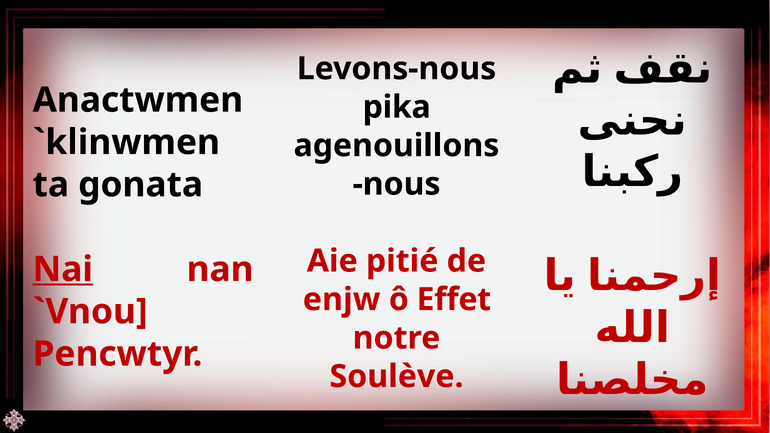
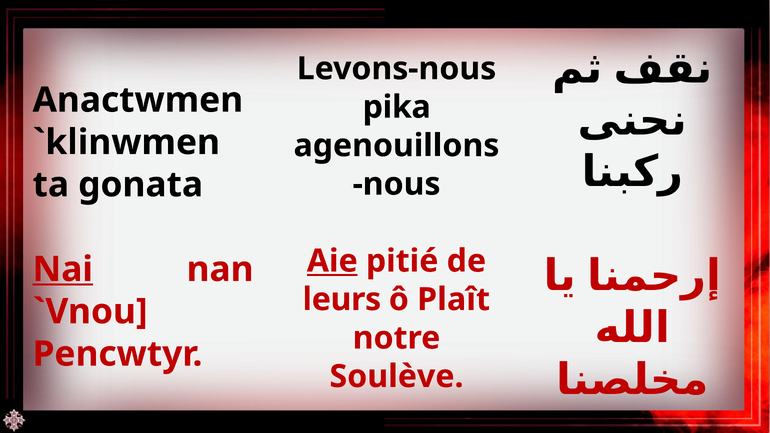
Aie underline: none -> present
enjw: enjw -> leurs
Effet: Effet -> Plaît
